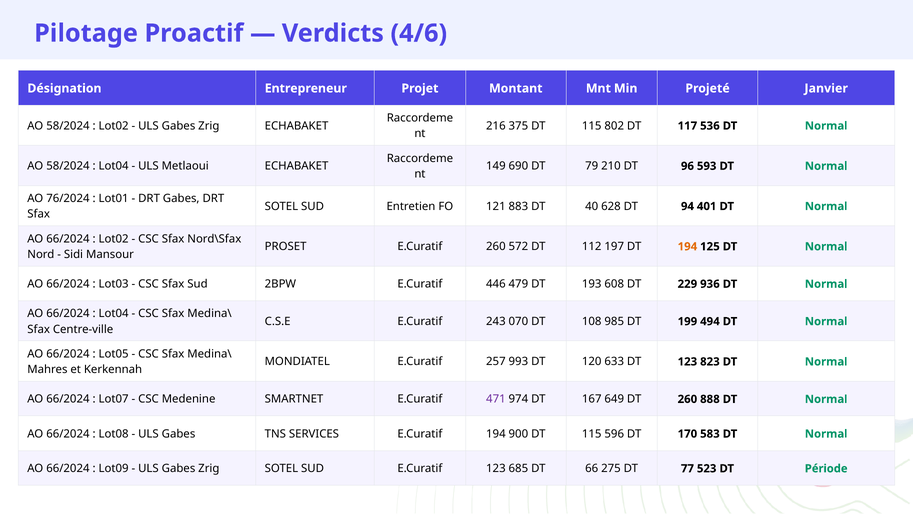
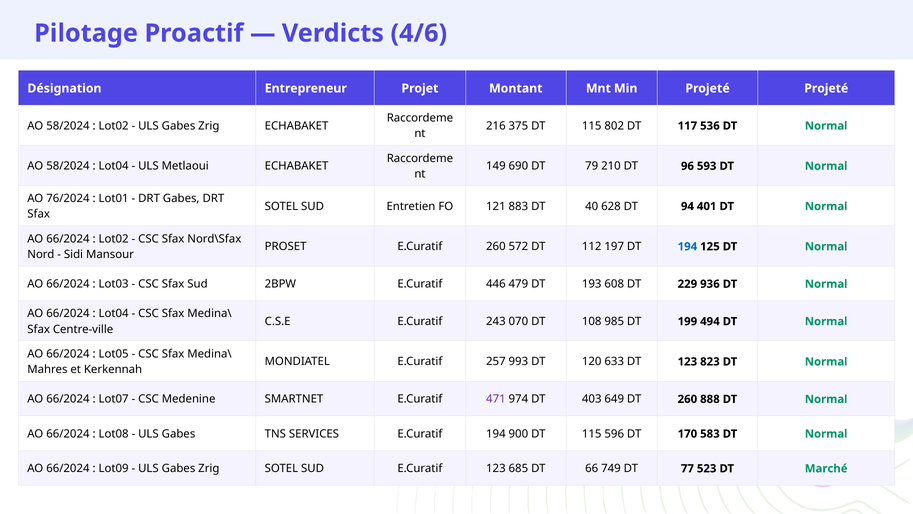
Projeté Janvier: Janvier -> Projeté
194 at (687, 246) colour: orange -> blue
167: 167 -> 403
275: 275 -> 749
Période: Période -> Marché
